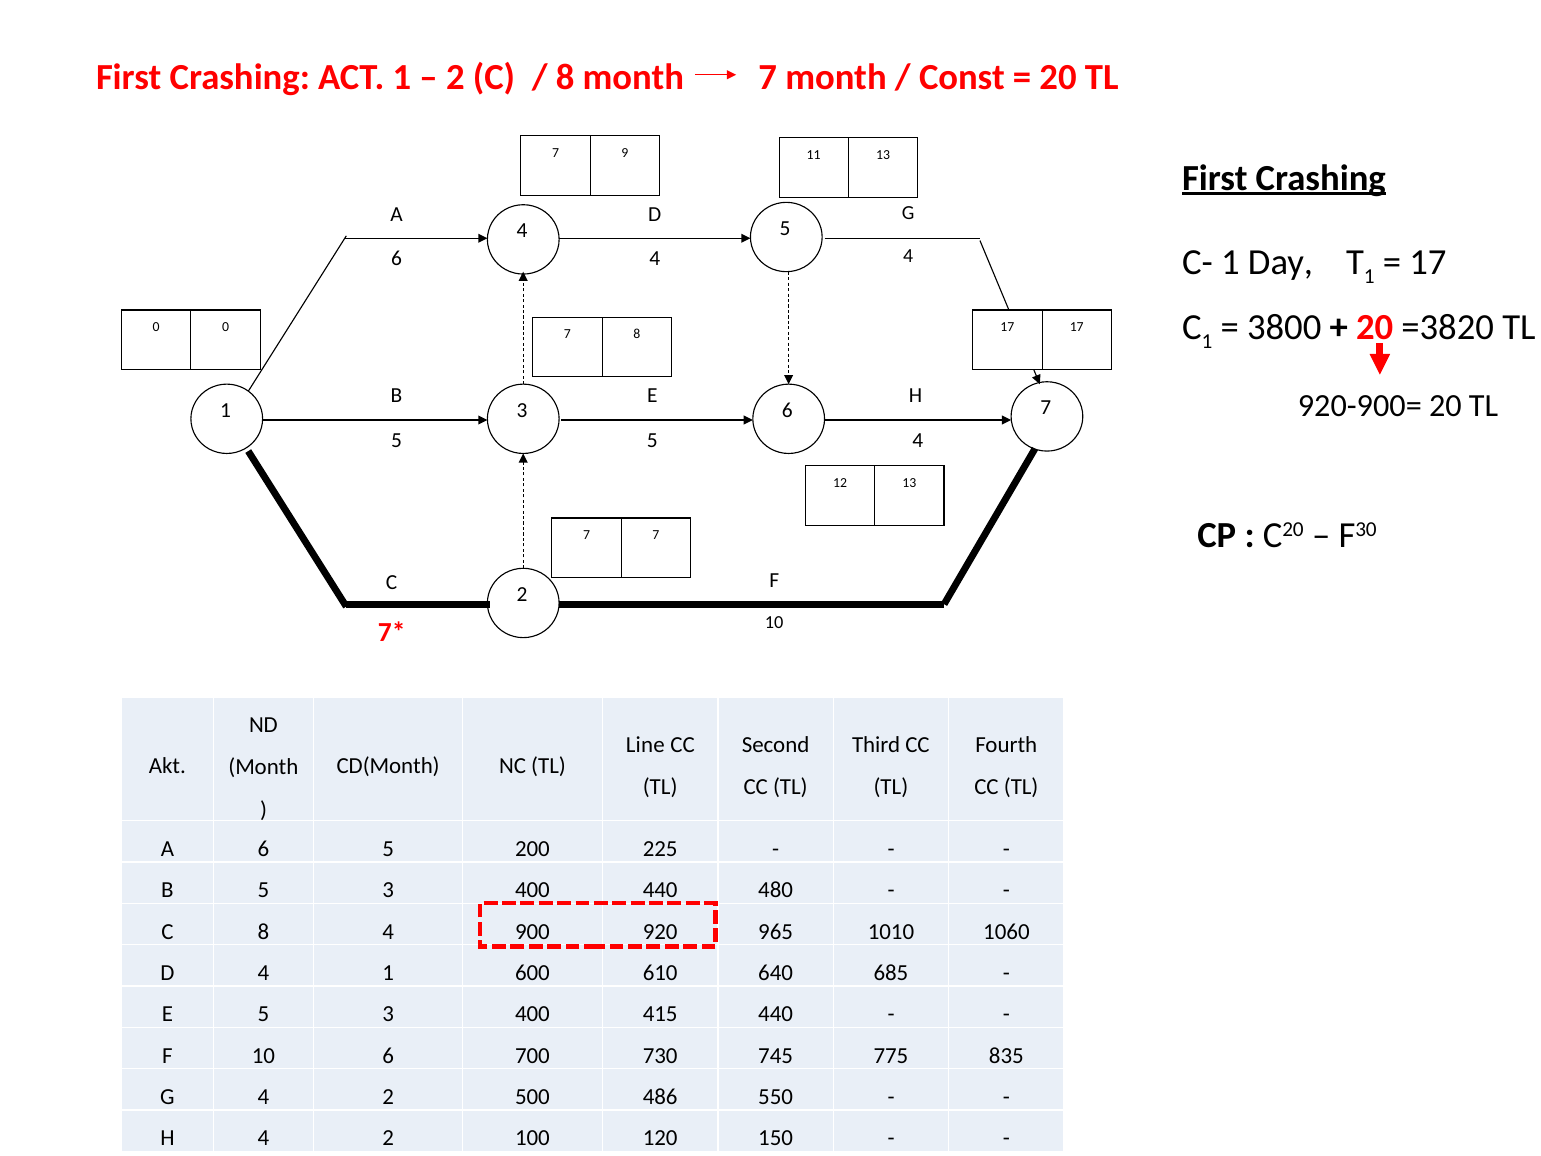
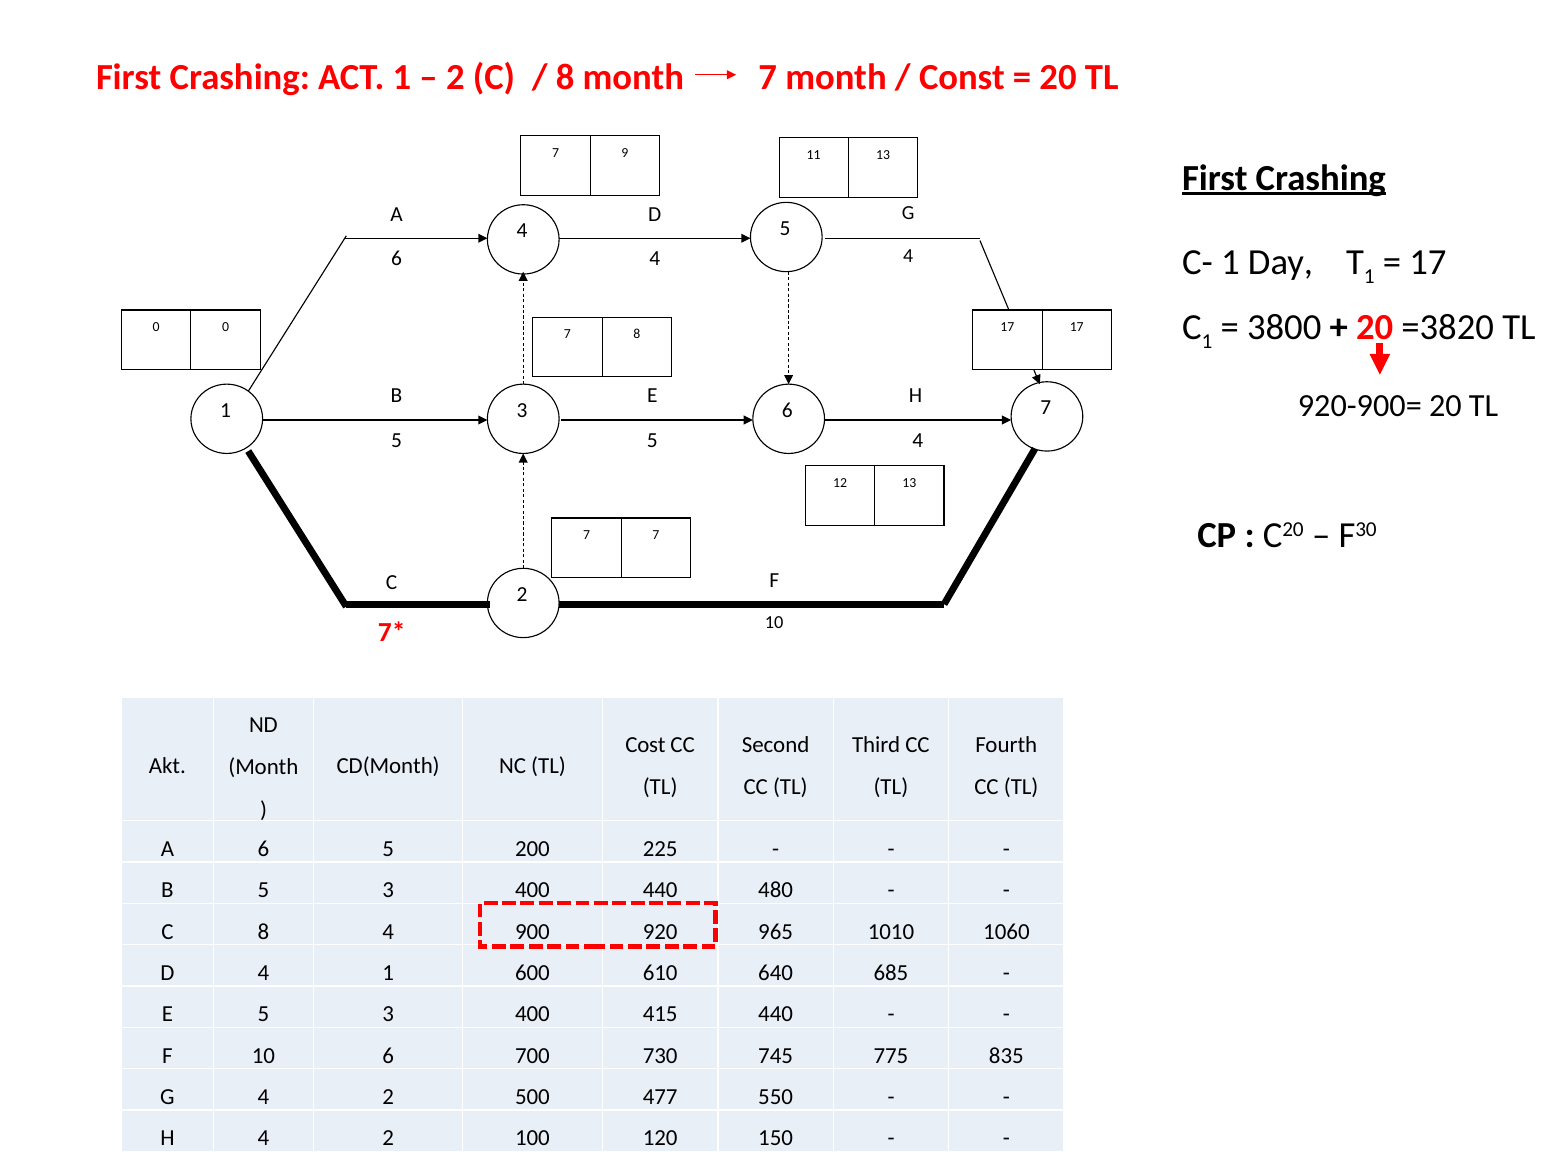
Line: Line -> Cost
486: 486 -> 477
